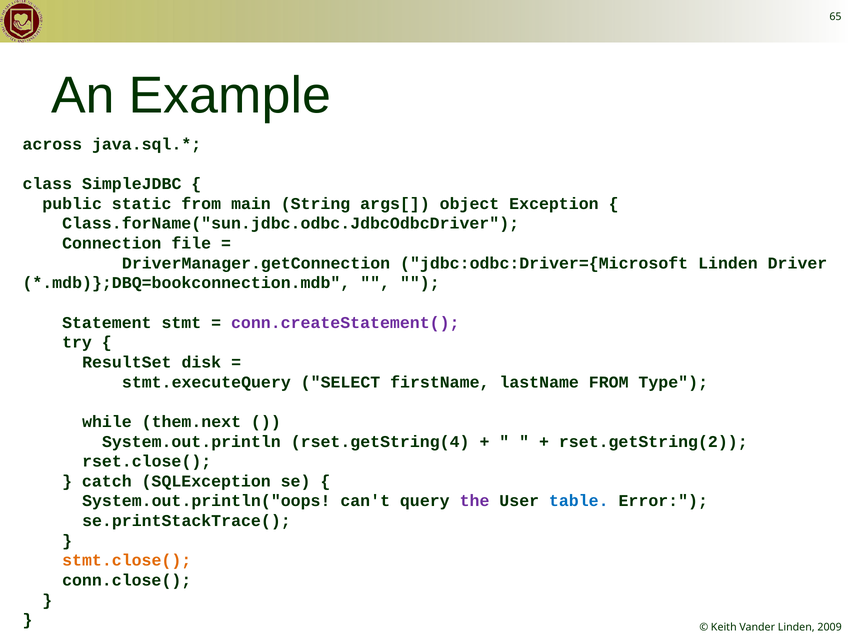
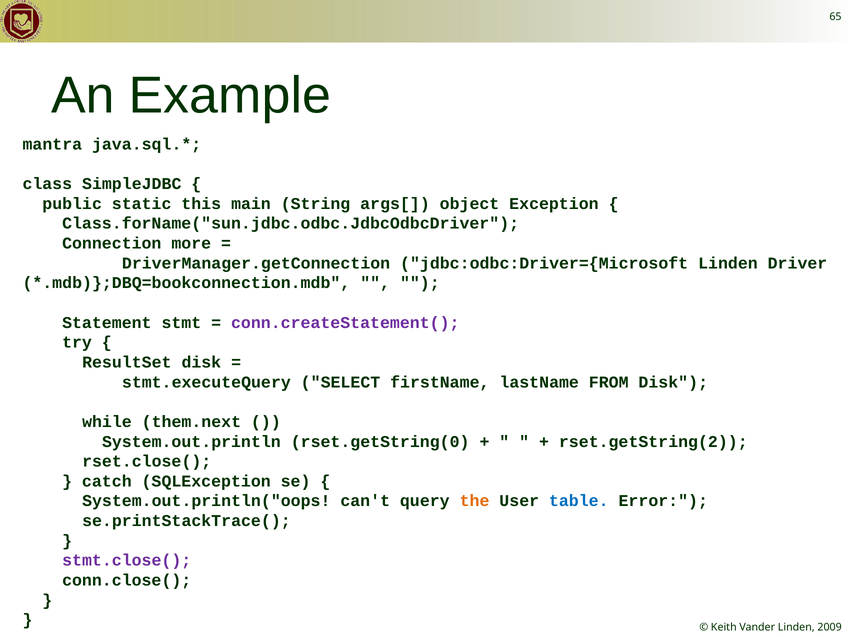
across: across -> mantra
static from: from -> this
file: file -> more
FROM Type: Type -> Disk
rset.getString(4: rset.getString(4 -> rset.getString(0
the colour: purple -> orange
stmt.close( colour: orange -> purple
